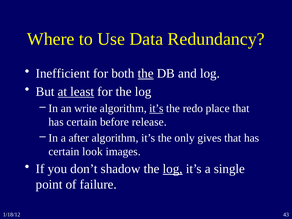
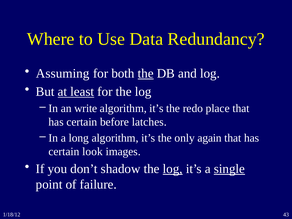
Inefficient: Inefficient -> Assuming
it’s at (156, 108) underline: present -> none
release: release -> latches
after: after -> long
gives: gives -> again
single underline: none -> present
